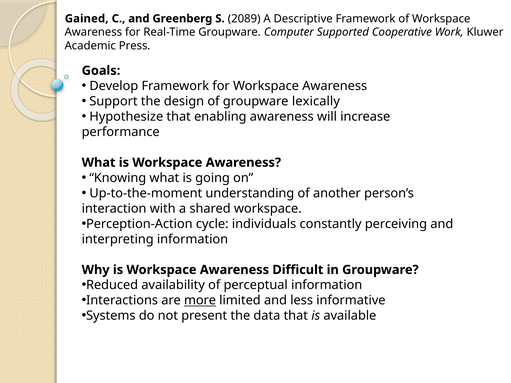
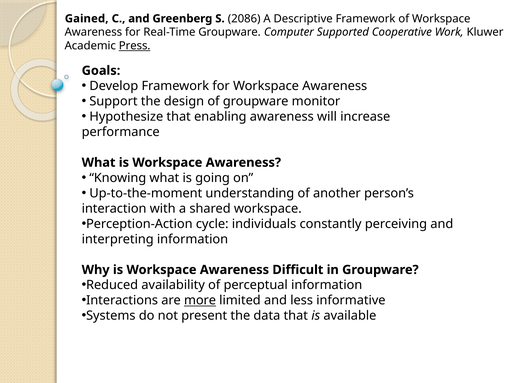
2089: 2089 -> 2086
Press underline: none -> present
lexically: lexically -> monitor
